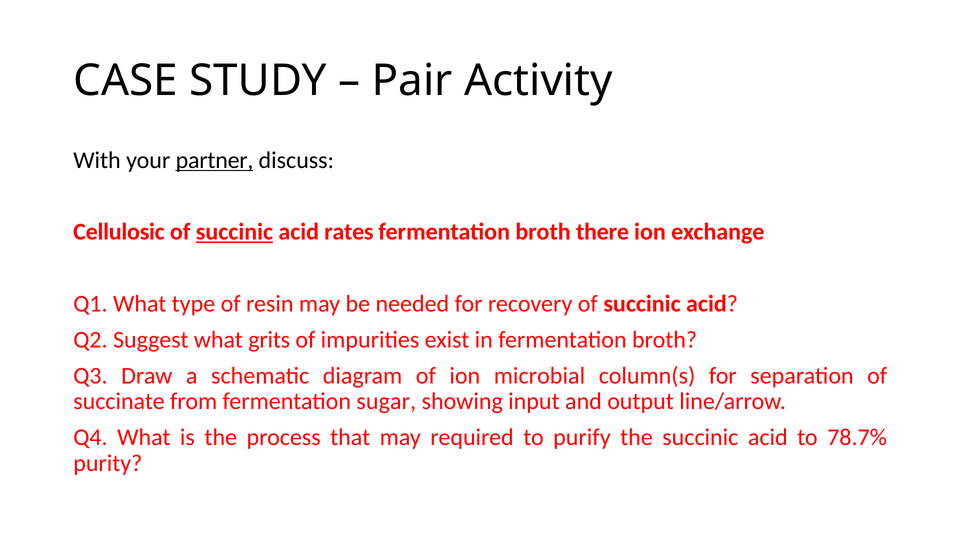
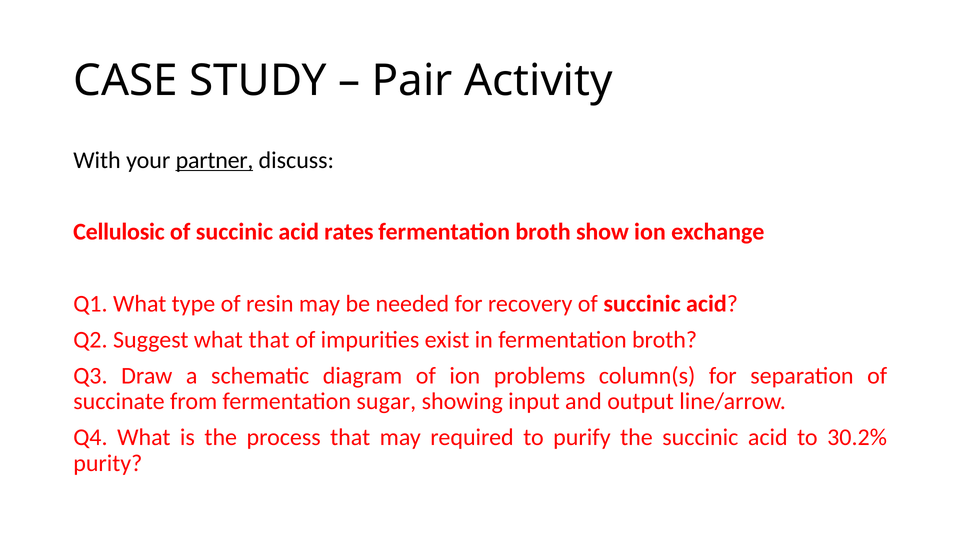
succinic at (234, 232) underline: present -> none
there: there -> show
what grits: grits -> that
microbial: microbial -> problems
78.7%: 78.7% -> 30.2%
